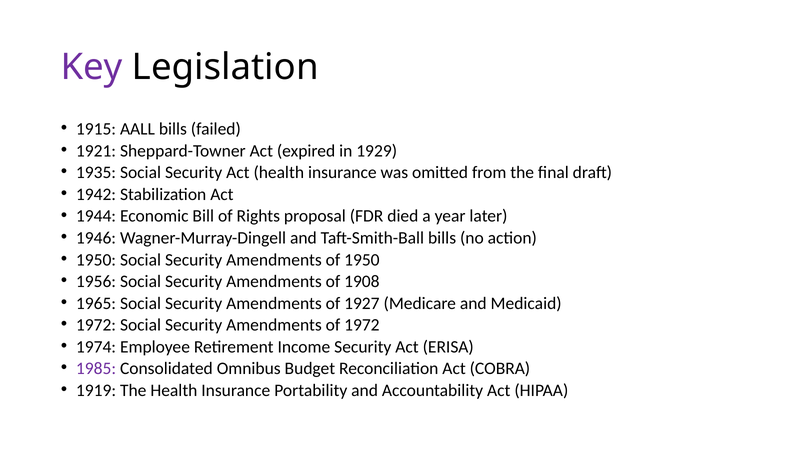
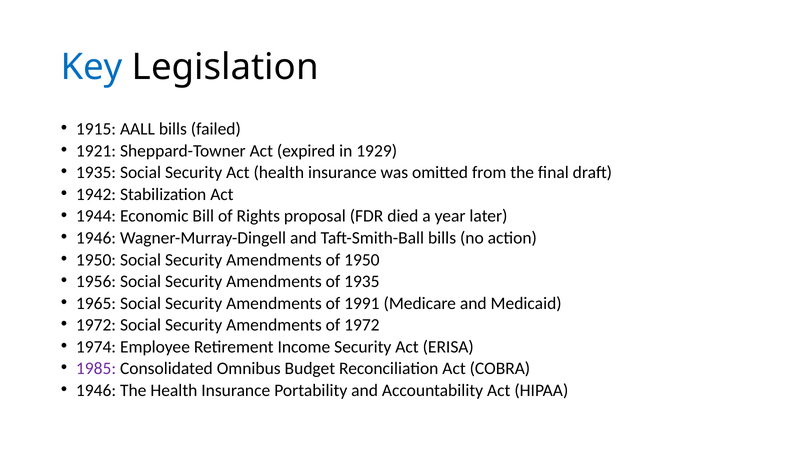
Key colour: purple -> blue
of 1908: 1908 -> 1935
1927: 1927 -> 1991
1919 at (96, 390): 1919 -> 1946
